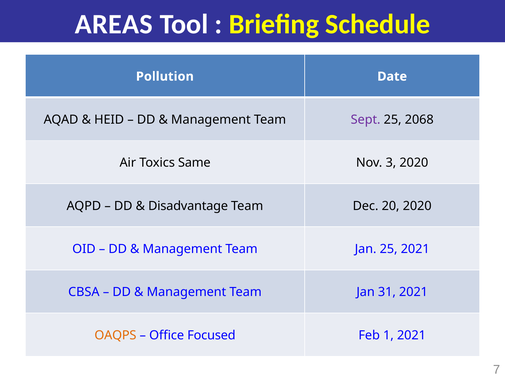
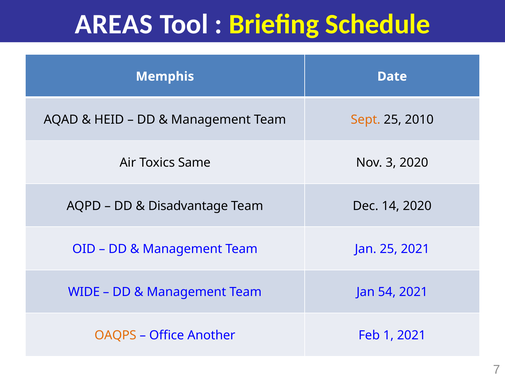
Pollution: Pollution -> Memphis
Sept colour: purple -> orange
2068: 2068 -> 2010
20: 20 -> 14
CBSA: CBSA -> WIDE
31: 31 -> 54
Focused: Focused -> Another
